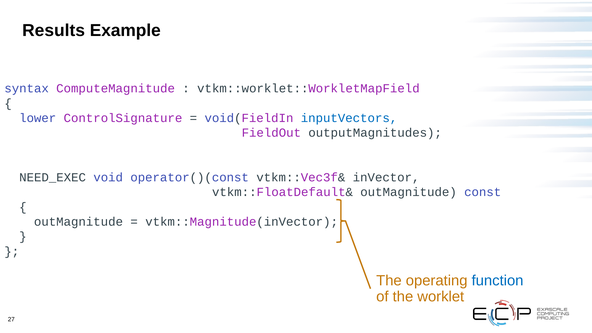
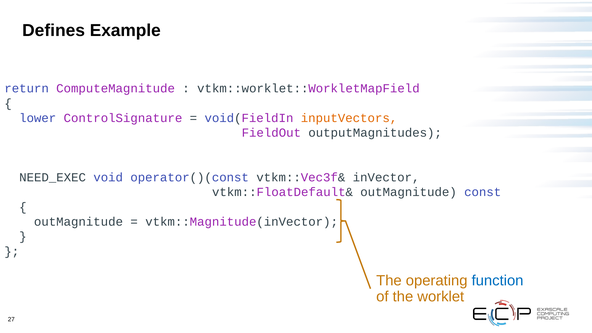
Results: Results -> Defines
syntax: syntax -> return
inputVectors colour: blue -> orange
